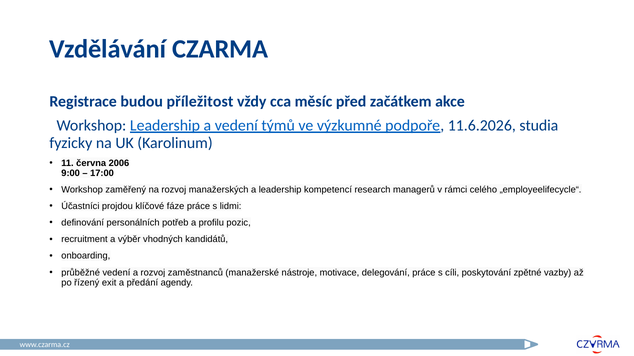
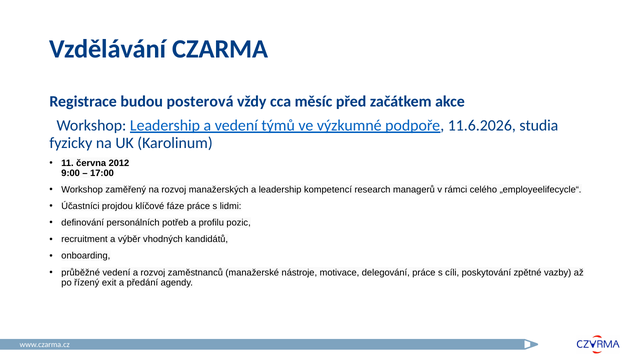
příležitost: příležitost -> posterová
2006: 2006 -> 2012
